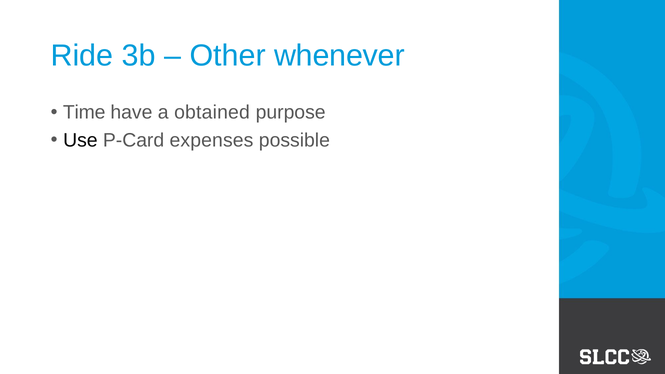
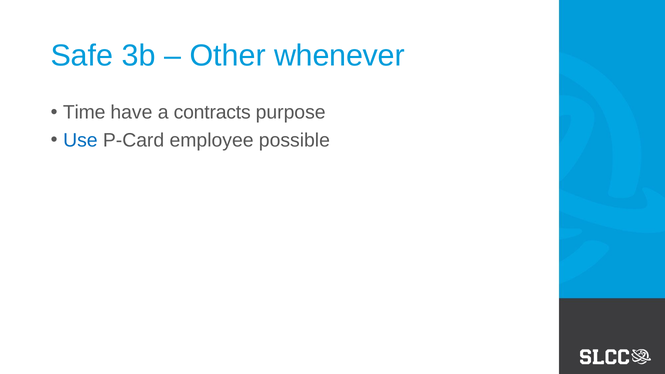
Ride: Ride -> Safe
obtained: obtained -> contracts
Use colour: black -> blue
expenses: expenses -> employee
